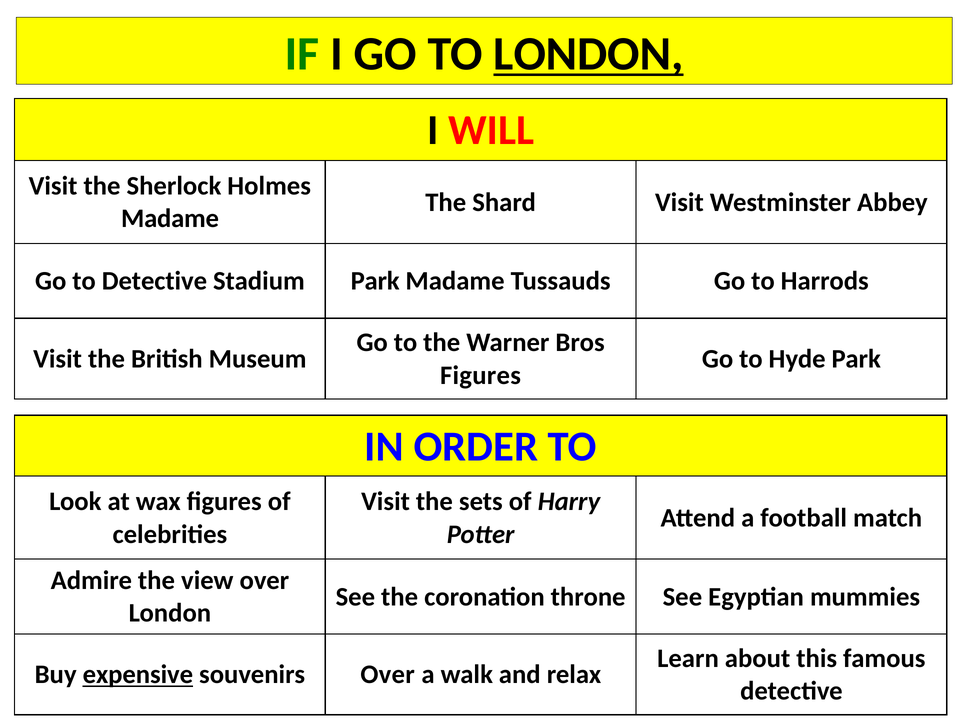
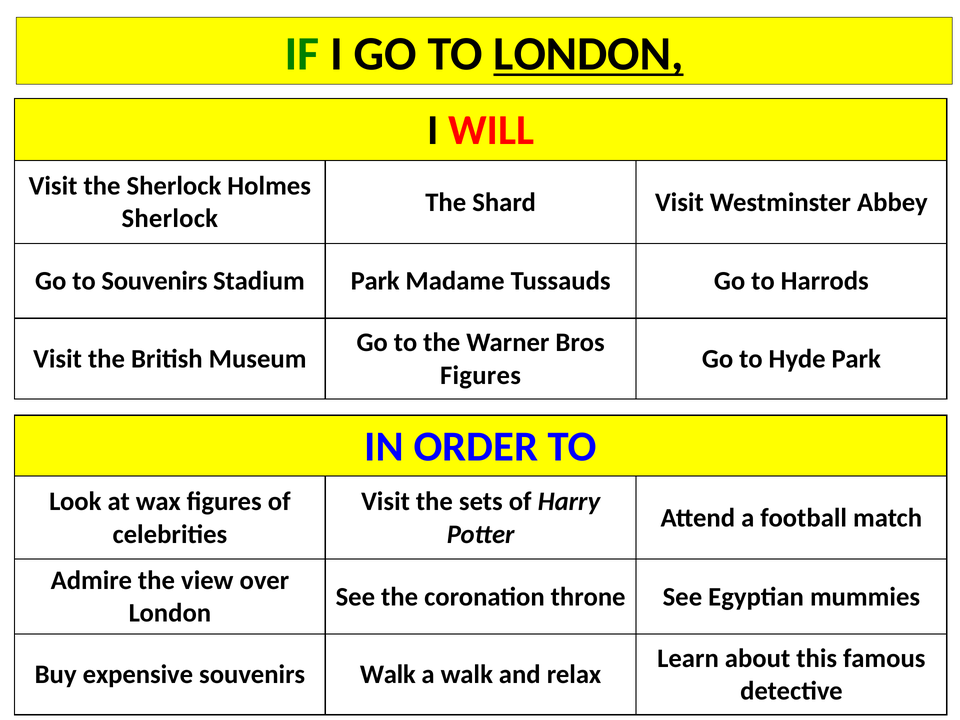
Madame at (170, 219): Madame -> Sherlock
to Detective: Detective -> Souvenirs
expensive underline: present -> none
souvenirs Over: Over -> Walk
